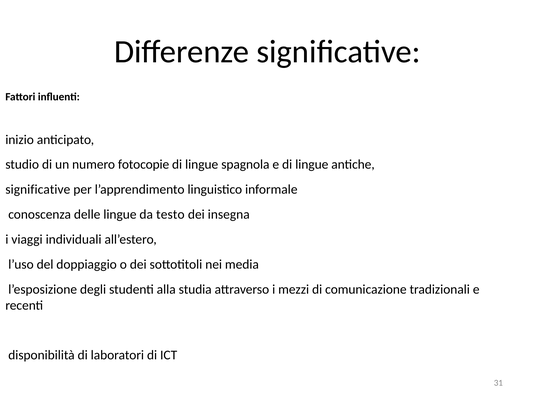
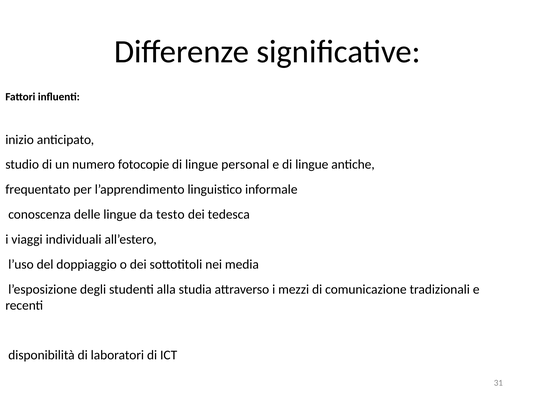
spagnola: spagnola -> personal
significative at (38, 190): significative -> frequentato
insegna: insegna -> tedesca
